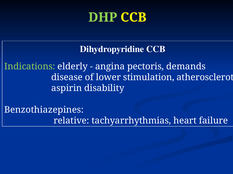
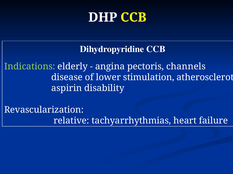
DHP colour: light green -> white
demands: demands -> channels
Benzothiazepines: Benzothiazepines -> Revascularization
